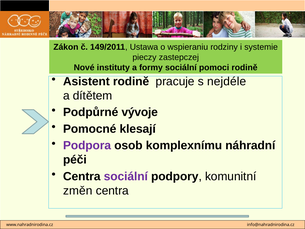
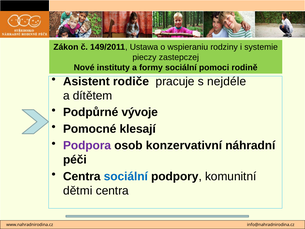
Asistent rodině: rodině -> rodiče
komplexnímu: komplexnímu -> konzervativní
sociální at (126, 176) colour: purple -> blue
změn: změn -> dětmi
